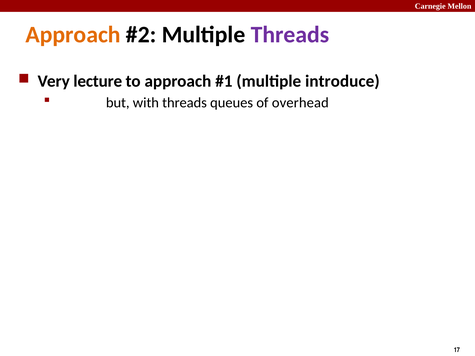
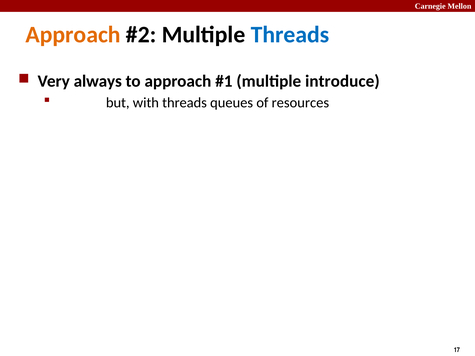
Threads at (290, 35) colour: purple -> blue
lecture: lecture -> always
overhead: overhead -> resources
